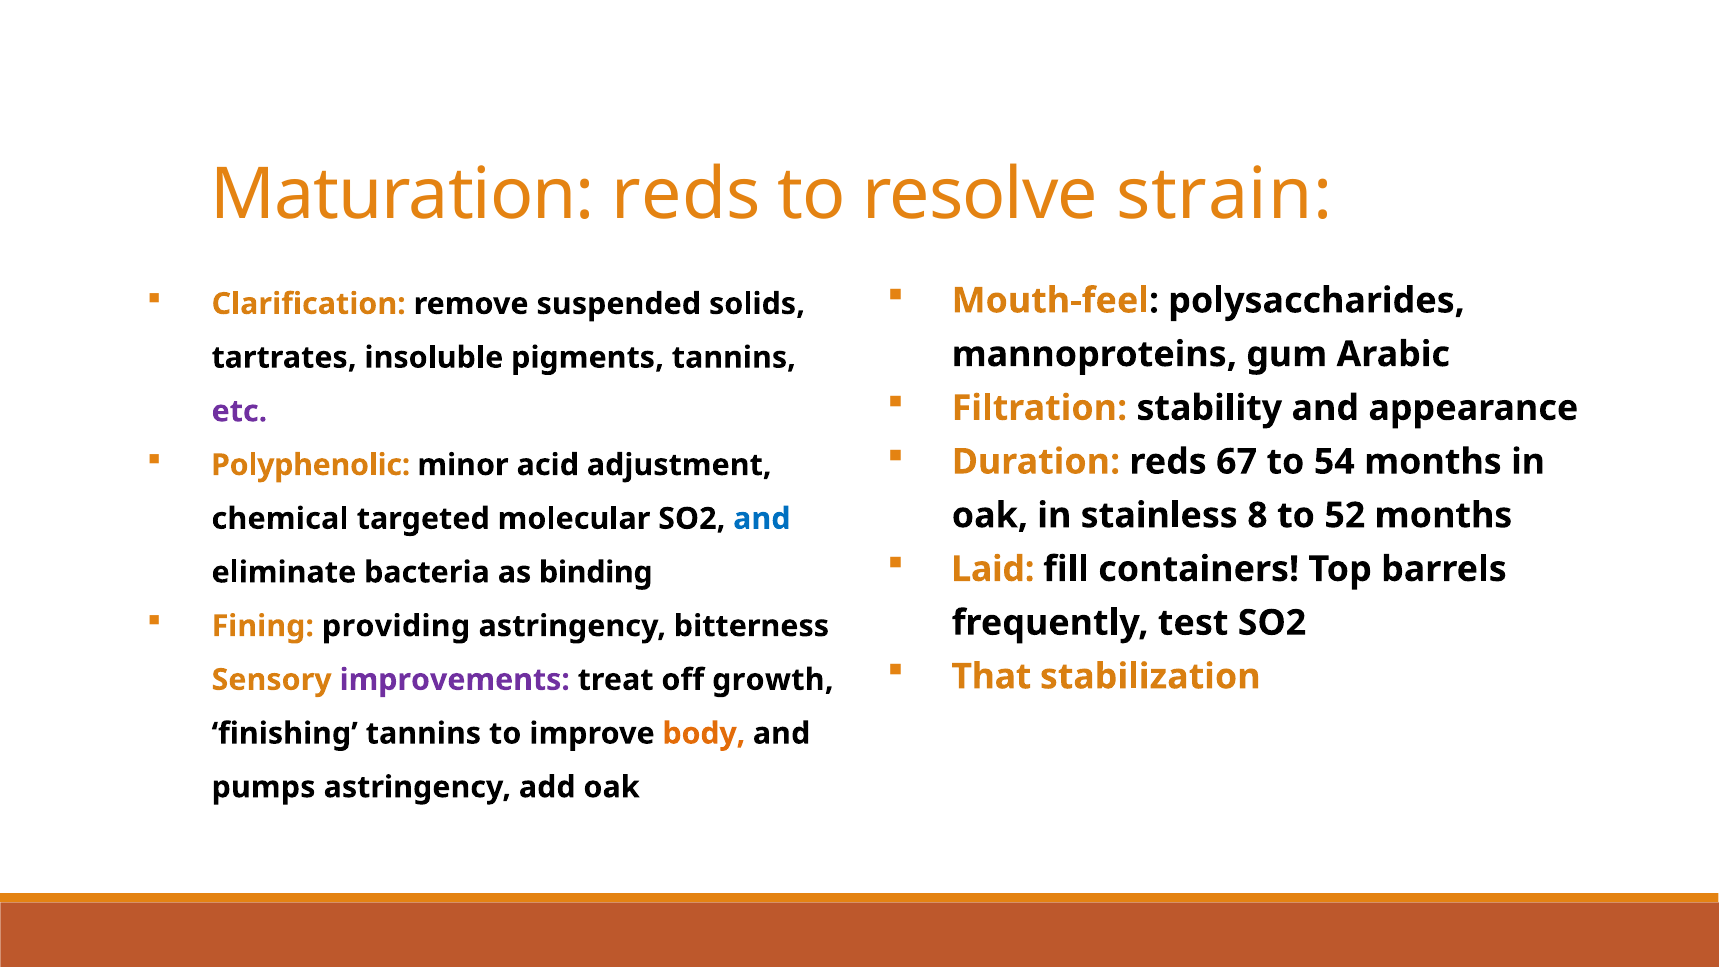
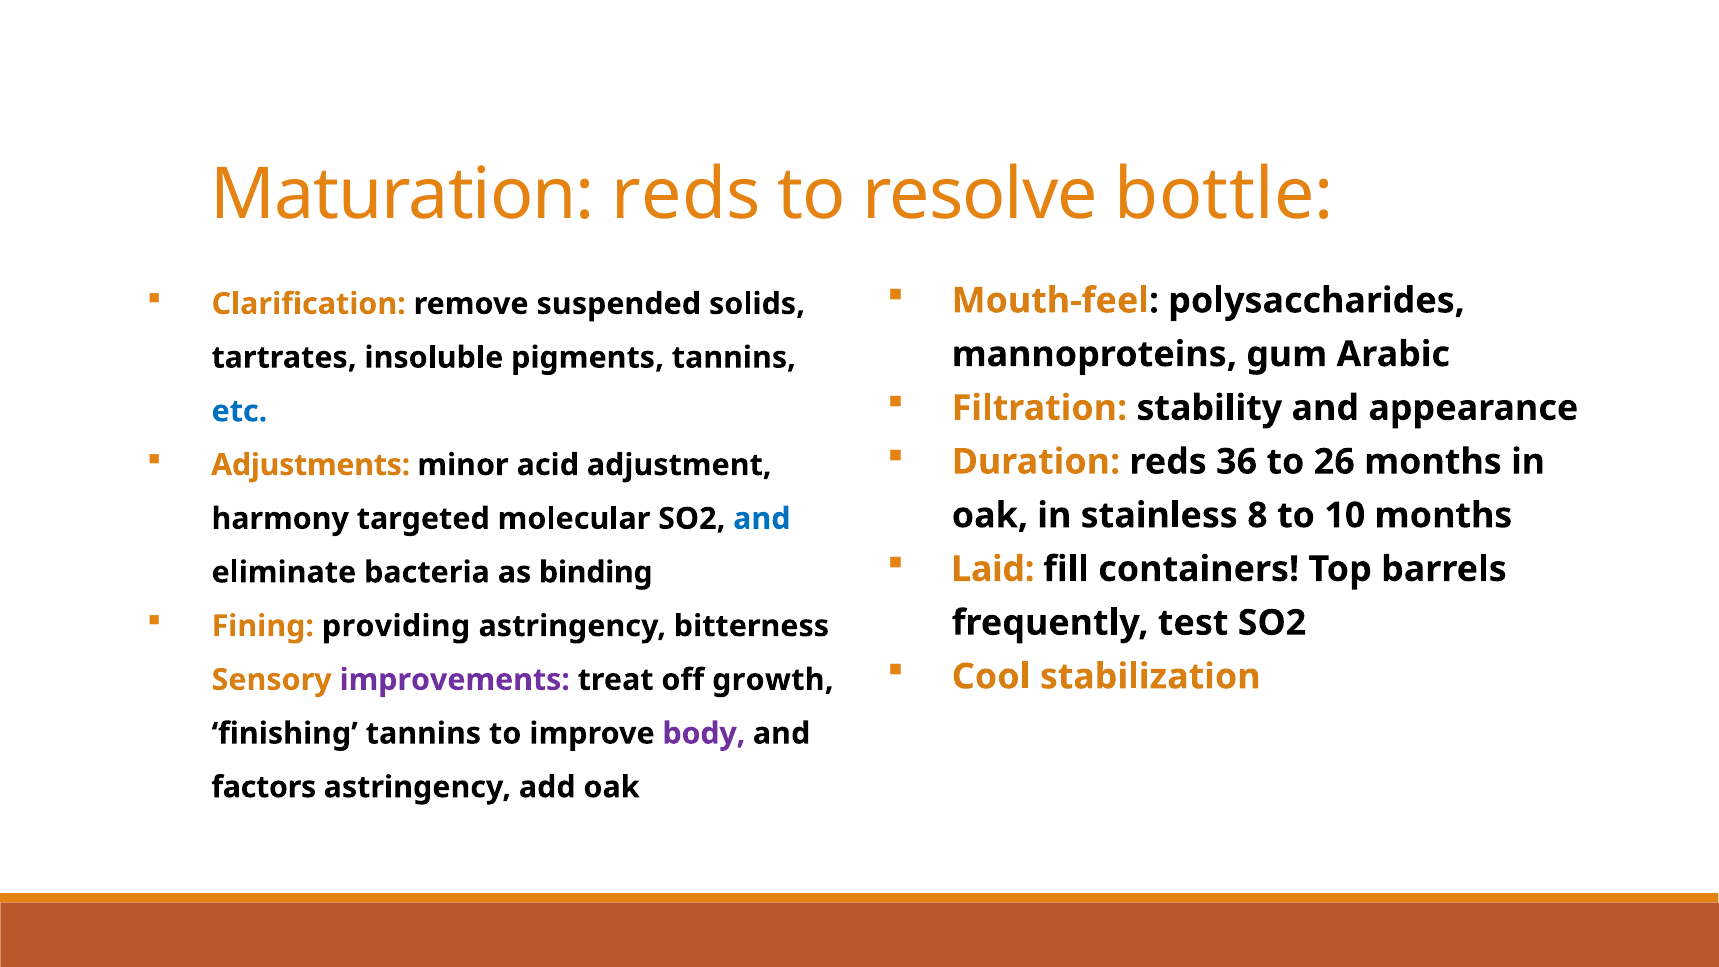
strain: strain -> bottle
etc colour: purple -> blue
67: 67 -> 36
54: 54 -> 26
Polyphenolic: Polyphenolic -> Adjustments
52: 52 -> 10
chemical: chemical -> harmony
That: That -> Cool
body colour: orange -> purple
pumps: pumps -> factors
